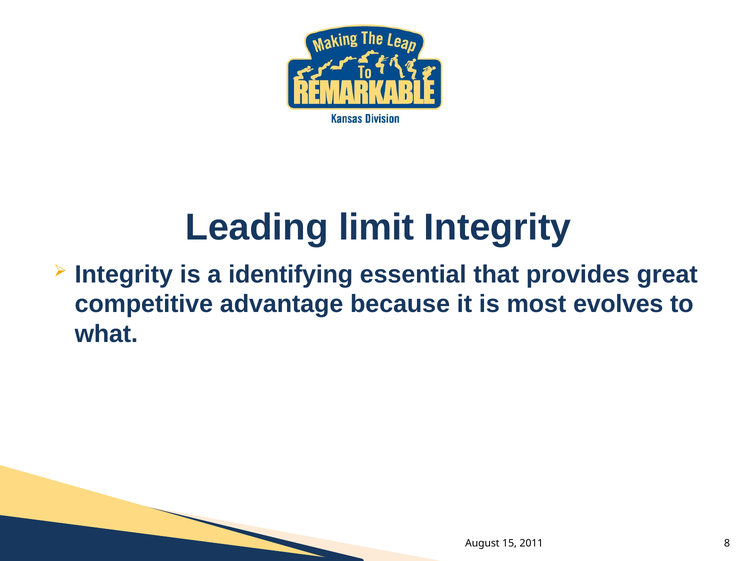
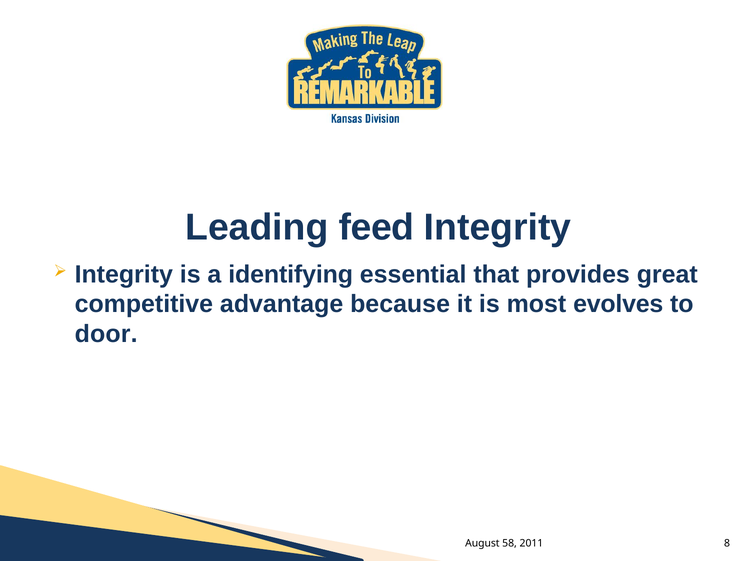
limit: limit -> feed
what: what -> door
15: 15 -> 58
